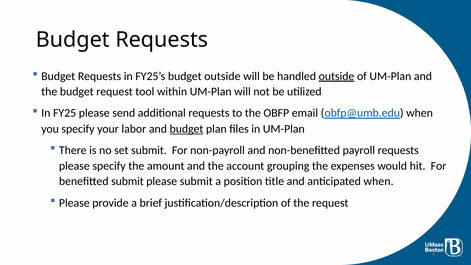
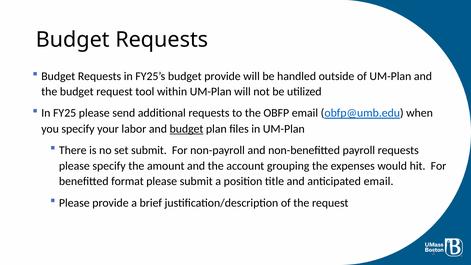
budget outside: outside -> provide
outside at (337, 76) underline: present -> none
benefitted submit: submit -> format
anticipated when: when -> email
